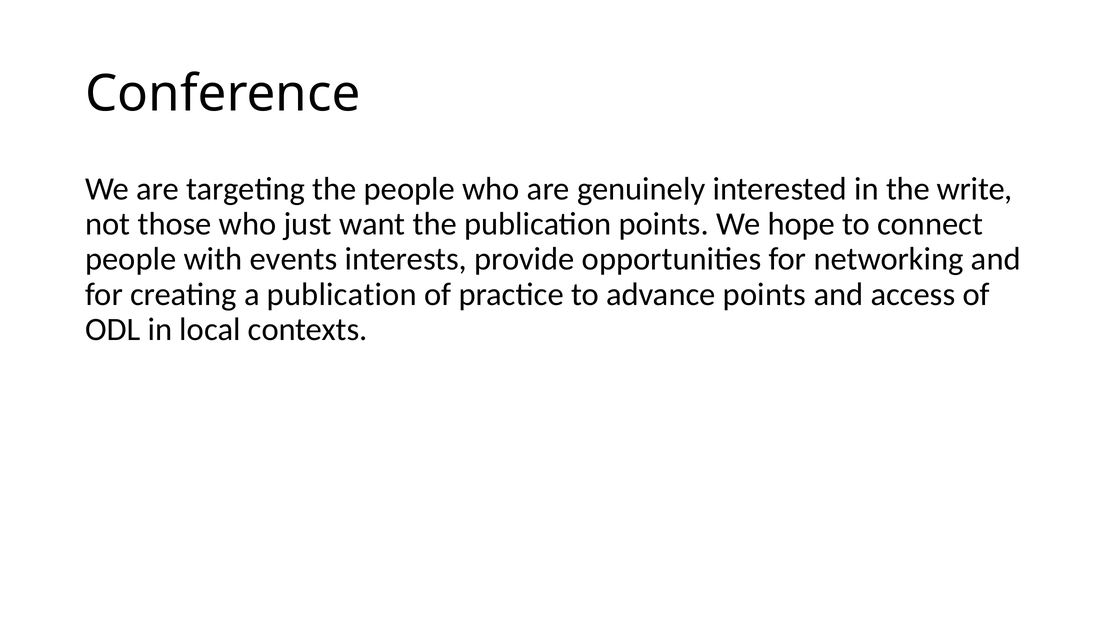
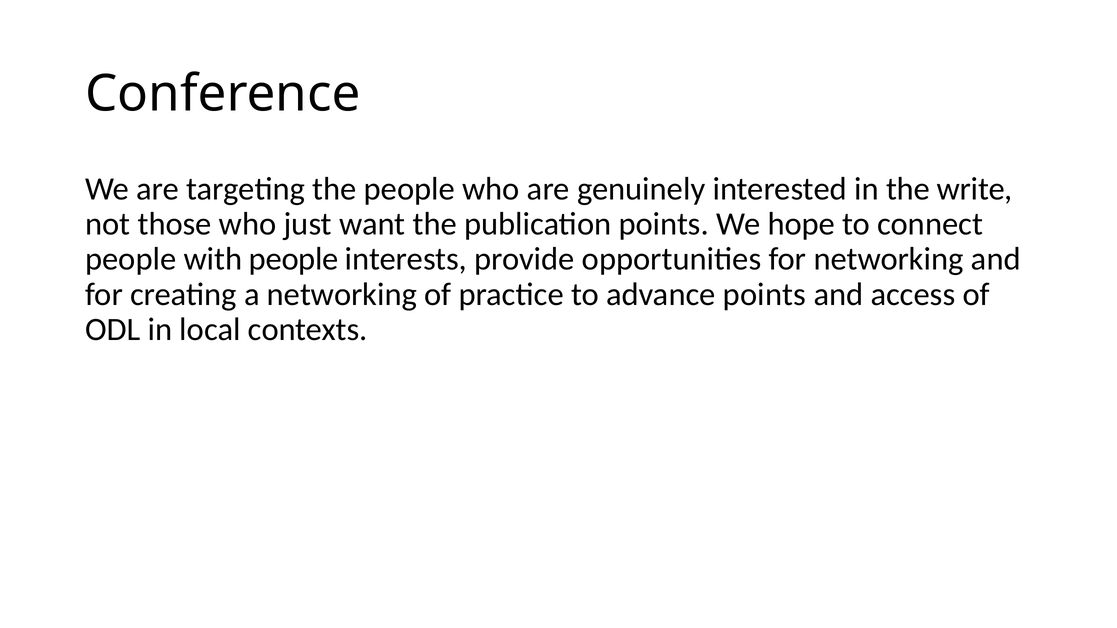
with events: events -> people
a publication: publication -> networking
